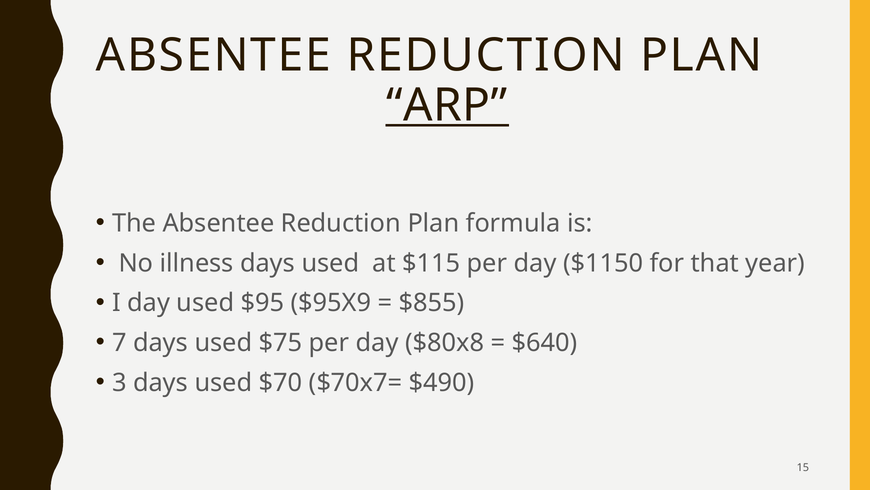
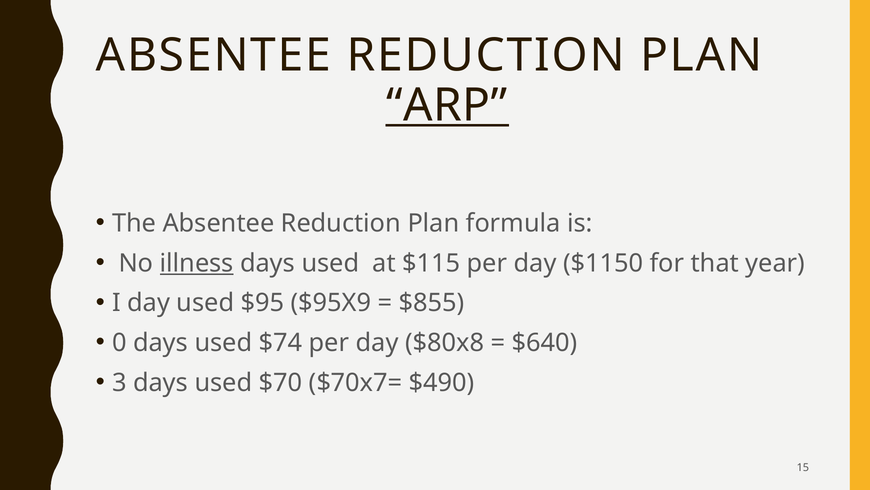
illness underline: none -> present
7: 7 -> 0
$75: $75 -> $74
